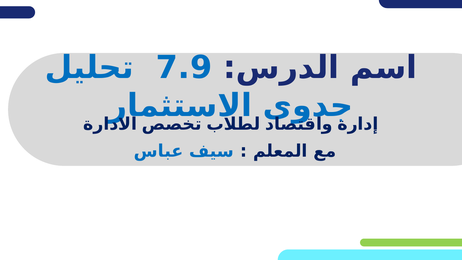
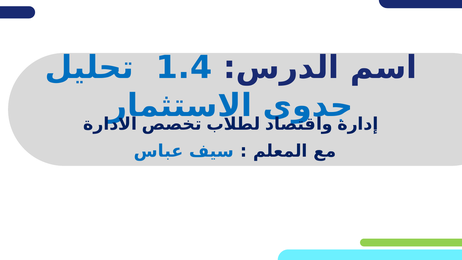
7.9: 7.9 -> 1.4
